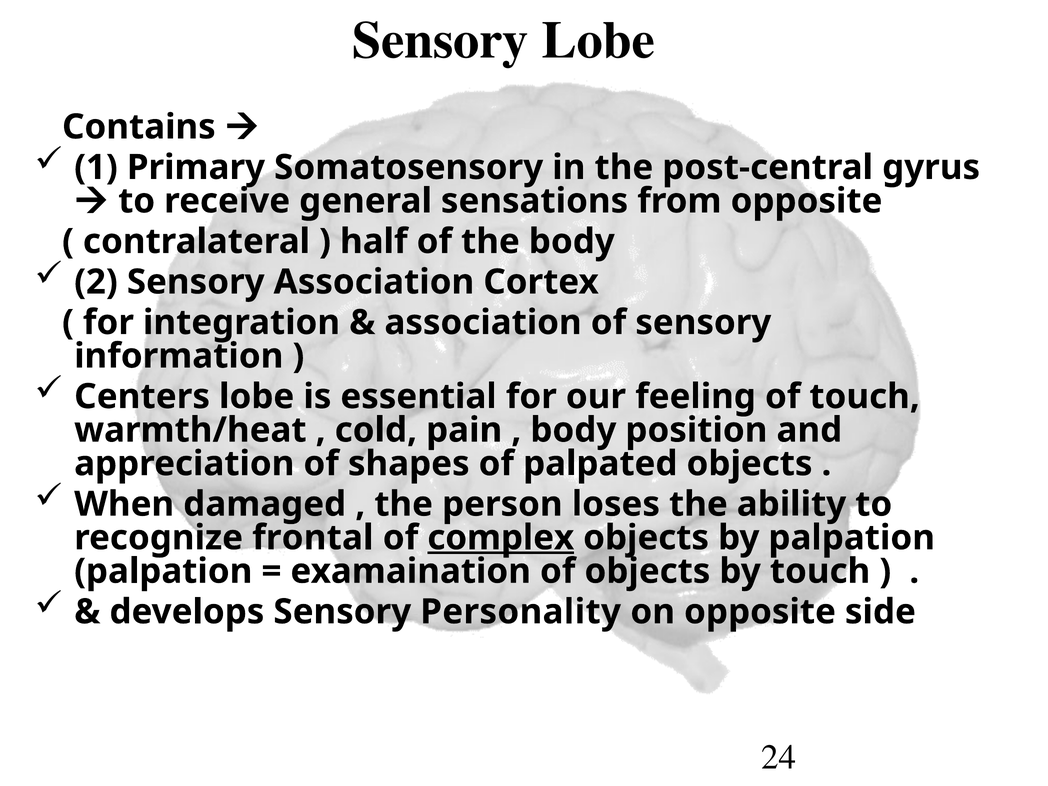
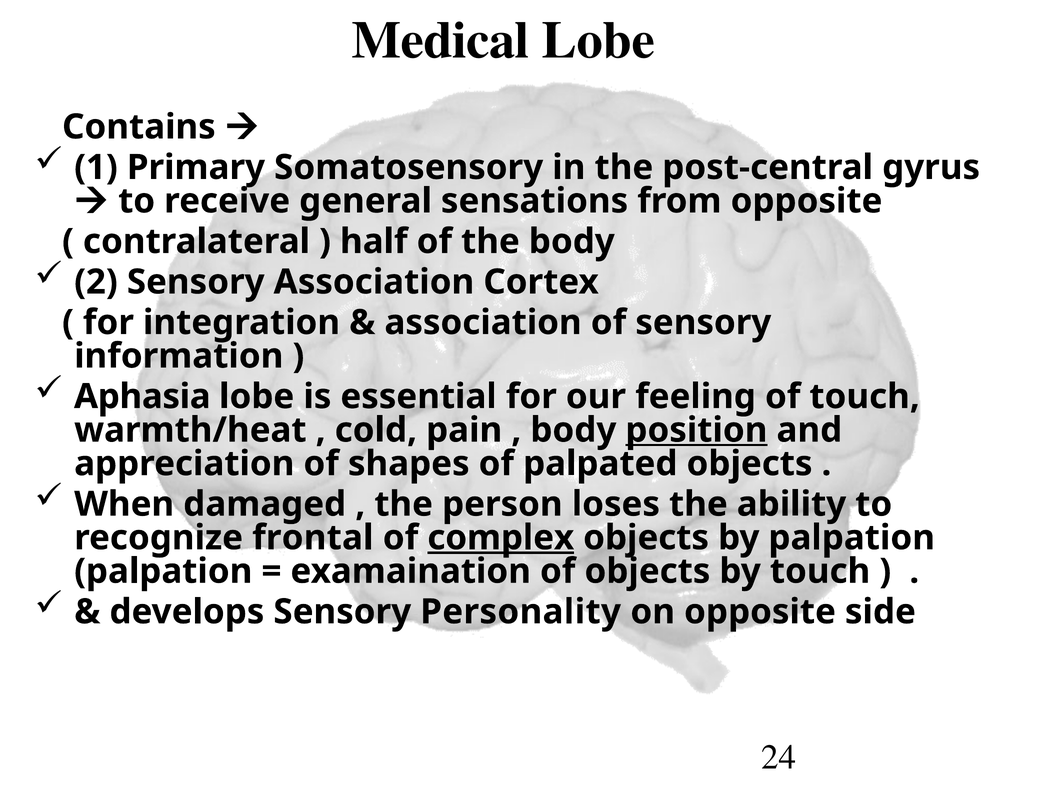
Sensory at (440, 40): Sensory -> Medical
Centers: Centers -> Aphasia
position underline: none -> present
